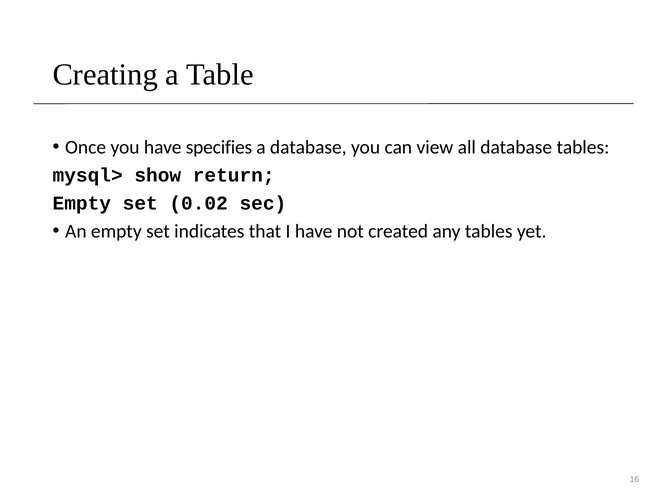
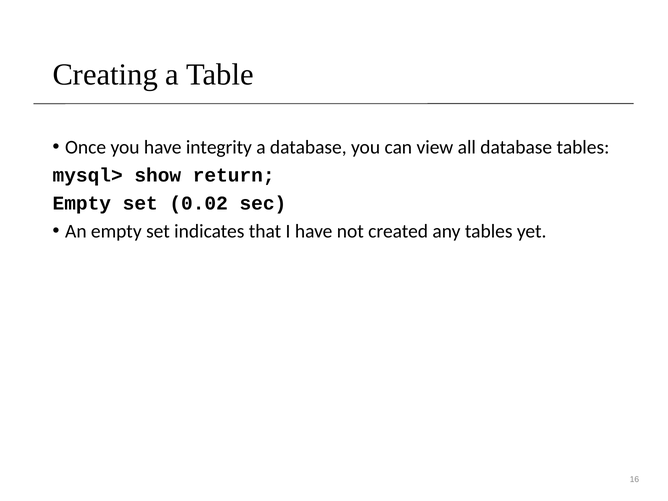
specifies: specifies -> integrity
